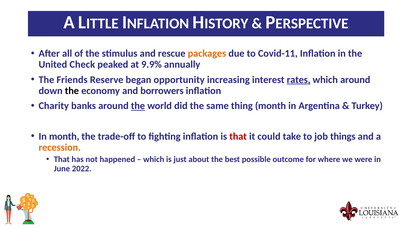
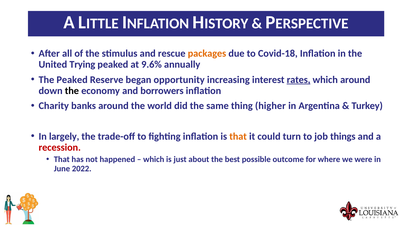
Covid-11: Covid-11 -> Covid-18
Check: Check -> Trying
9.9%: 9.9% -> 9.6%
The Friends: Friends -> Peaked
the at (138, 106) underline: present -> none
thing month: month -> higher
In month: month -> largely
that at (238, 136) colour: red -> orange
take: take -> turn
recession colour: orange -> red
